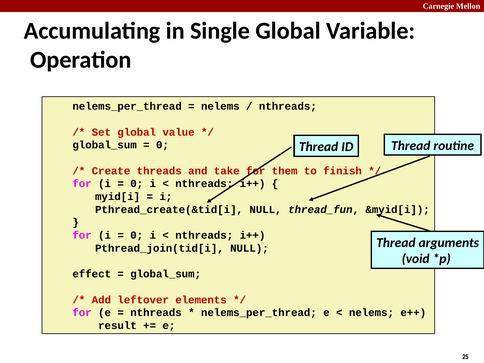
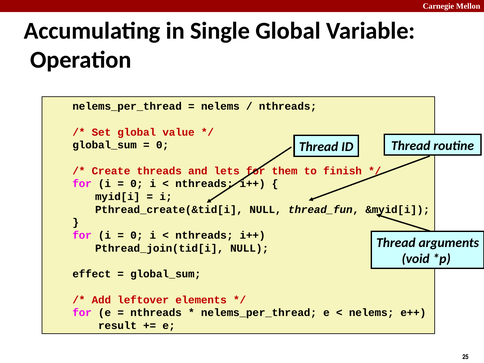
take: take -> lets
